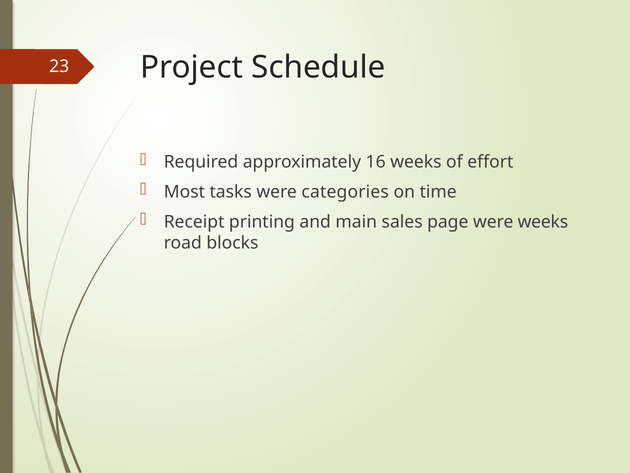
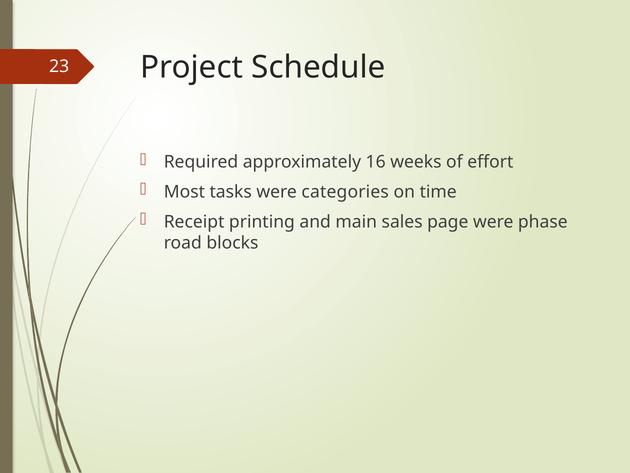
were weeks: weeks -> phase
